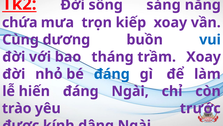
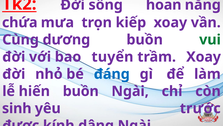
sáng: sáng -> hoan
vui colour: blue -> green
tháng: tháng -> tuyển
hiến đáng: đáng -> buồn
trào: trào -> sinh
